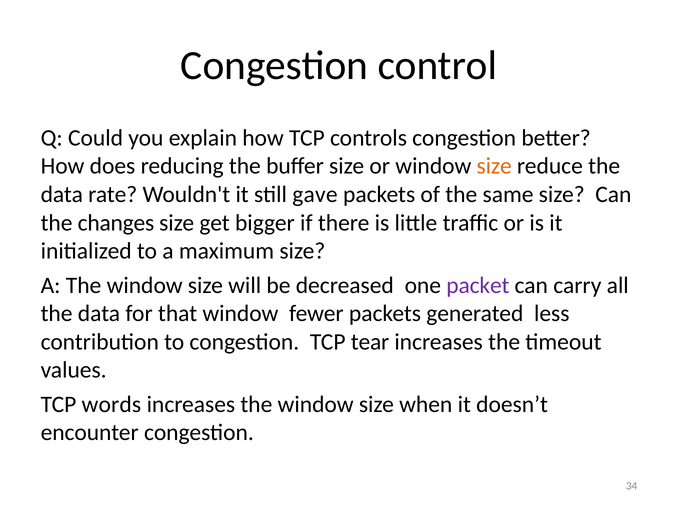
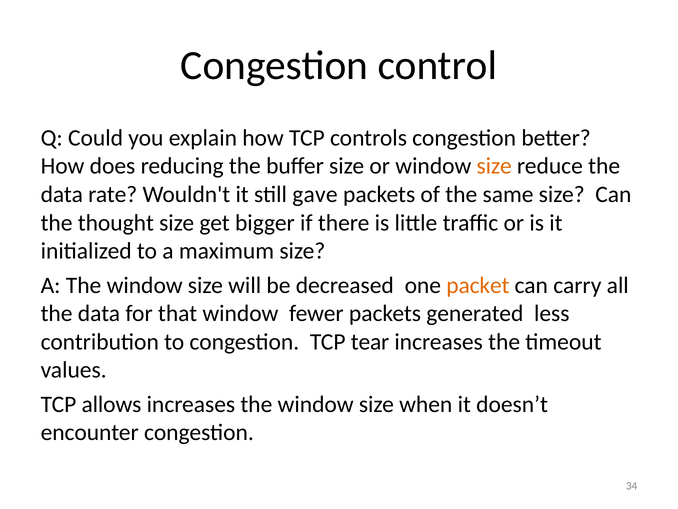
changes: changes -> thought
packet colour: purple -> orange
words: words -> allows
